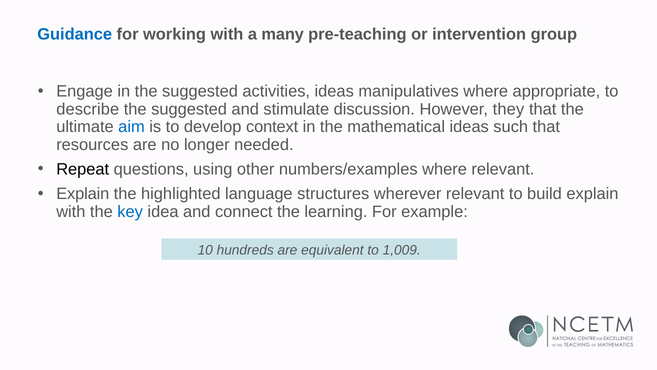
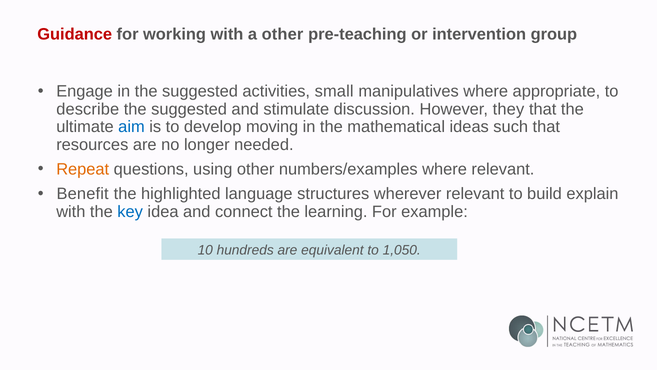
Guidance colour: blue -> red
a many: many -> other
activities ideas: ideas -> small
context: context -> moving
Repeat colour: black -> orange
Explain at (83, 194): Explain -> Benefit
1,009: 1,009 -> 1,050
